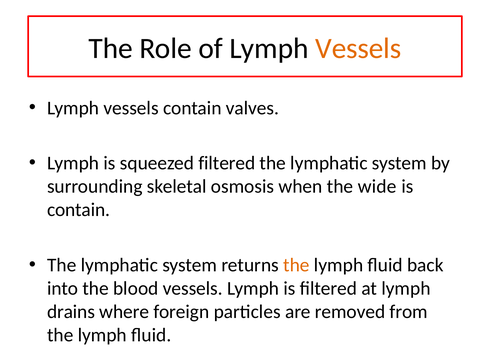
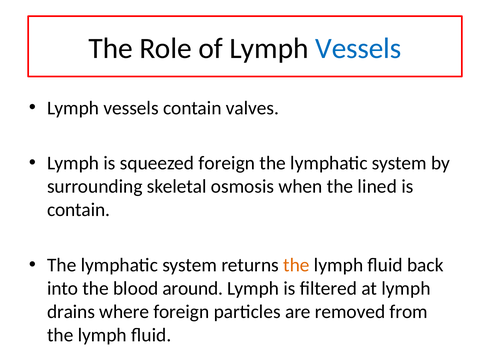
Vessels at (358, 48) colour: orange -> blue
squeezed filtered: filtered -> foreign
wide: wide -> lined
blood vessels: vessels -> around
